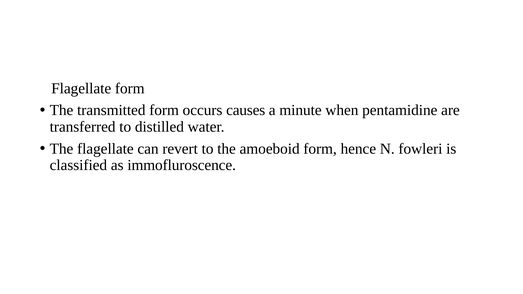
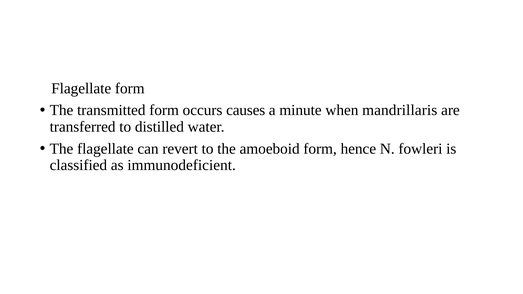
pentamidine: pentamidine -> mandrillaris
immofluroscence: immofluroscence -> immunodeficient
